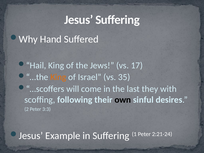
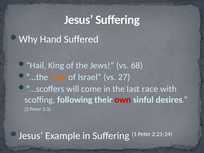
17: 17 -> 68
35: 35 -> 27
they: they -> race
own colour: black -> red
